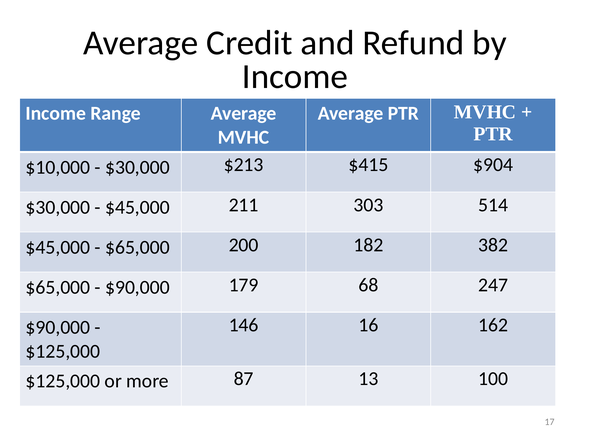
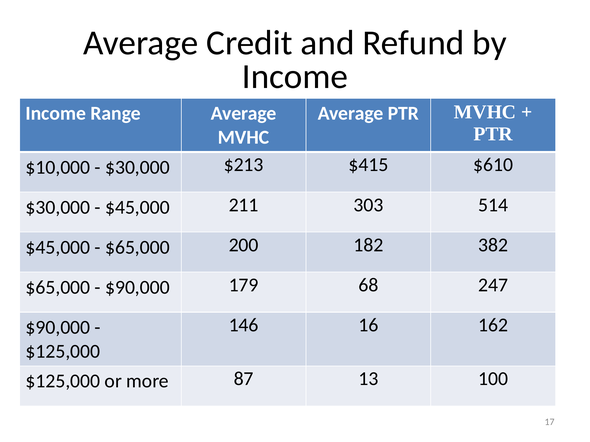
$904: $904 -> $610
